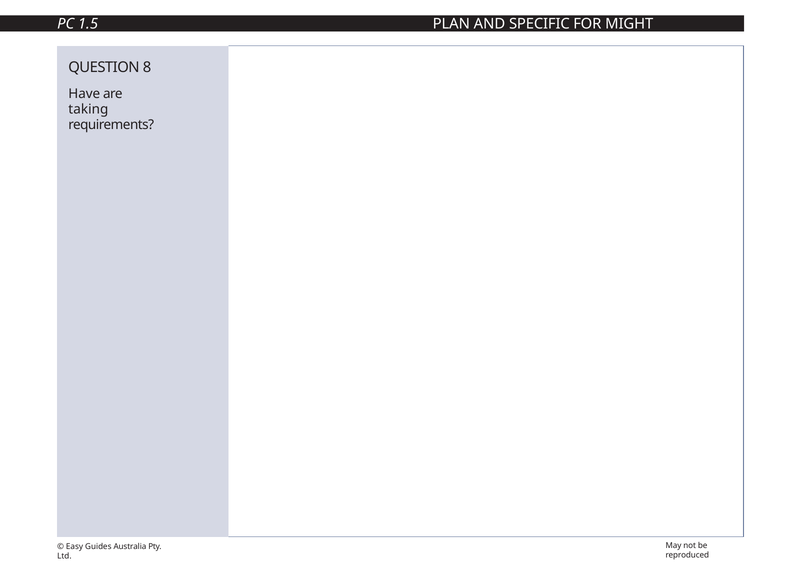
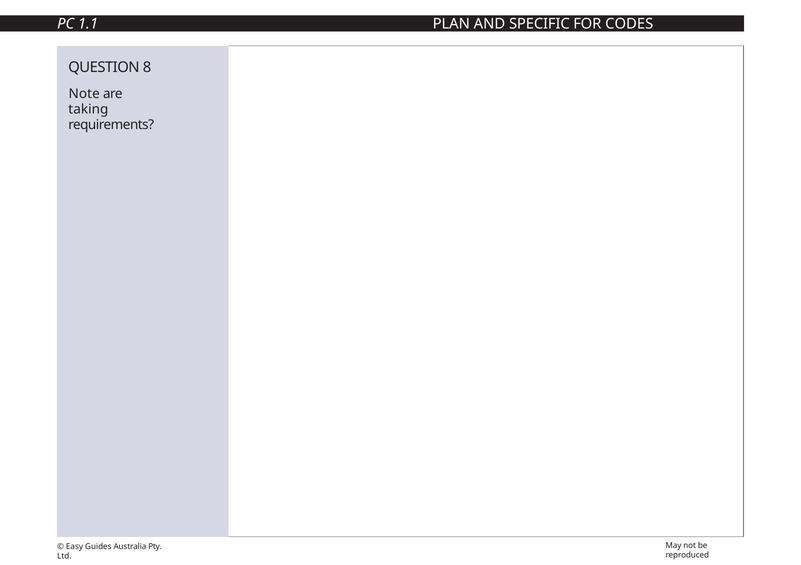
1.5: 1.5 -> 1.1
FOR MIGHT: MIGHT -> CODES
Have: Have -> Note
